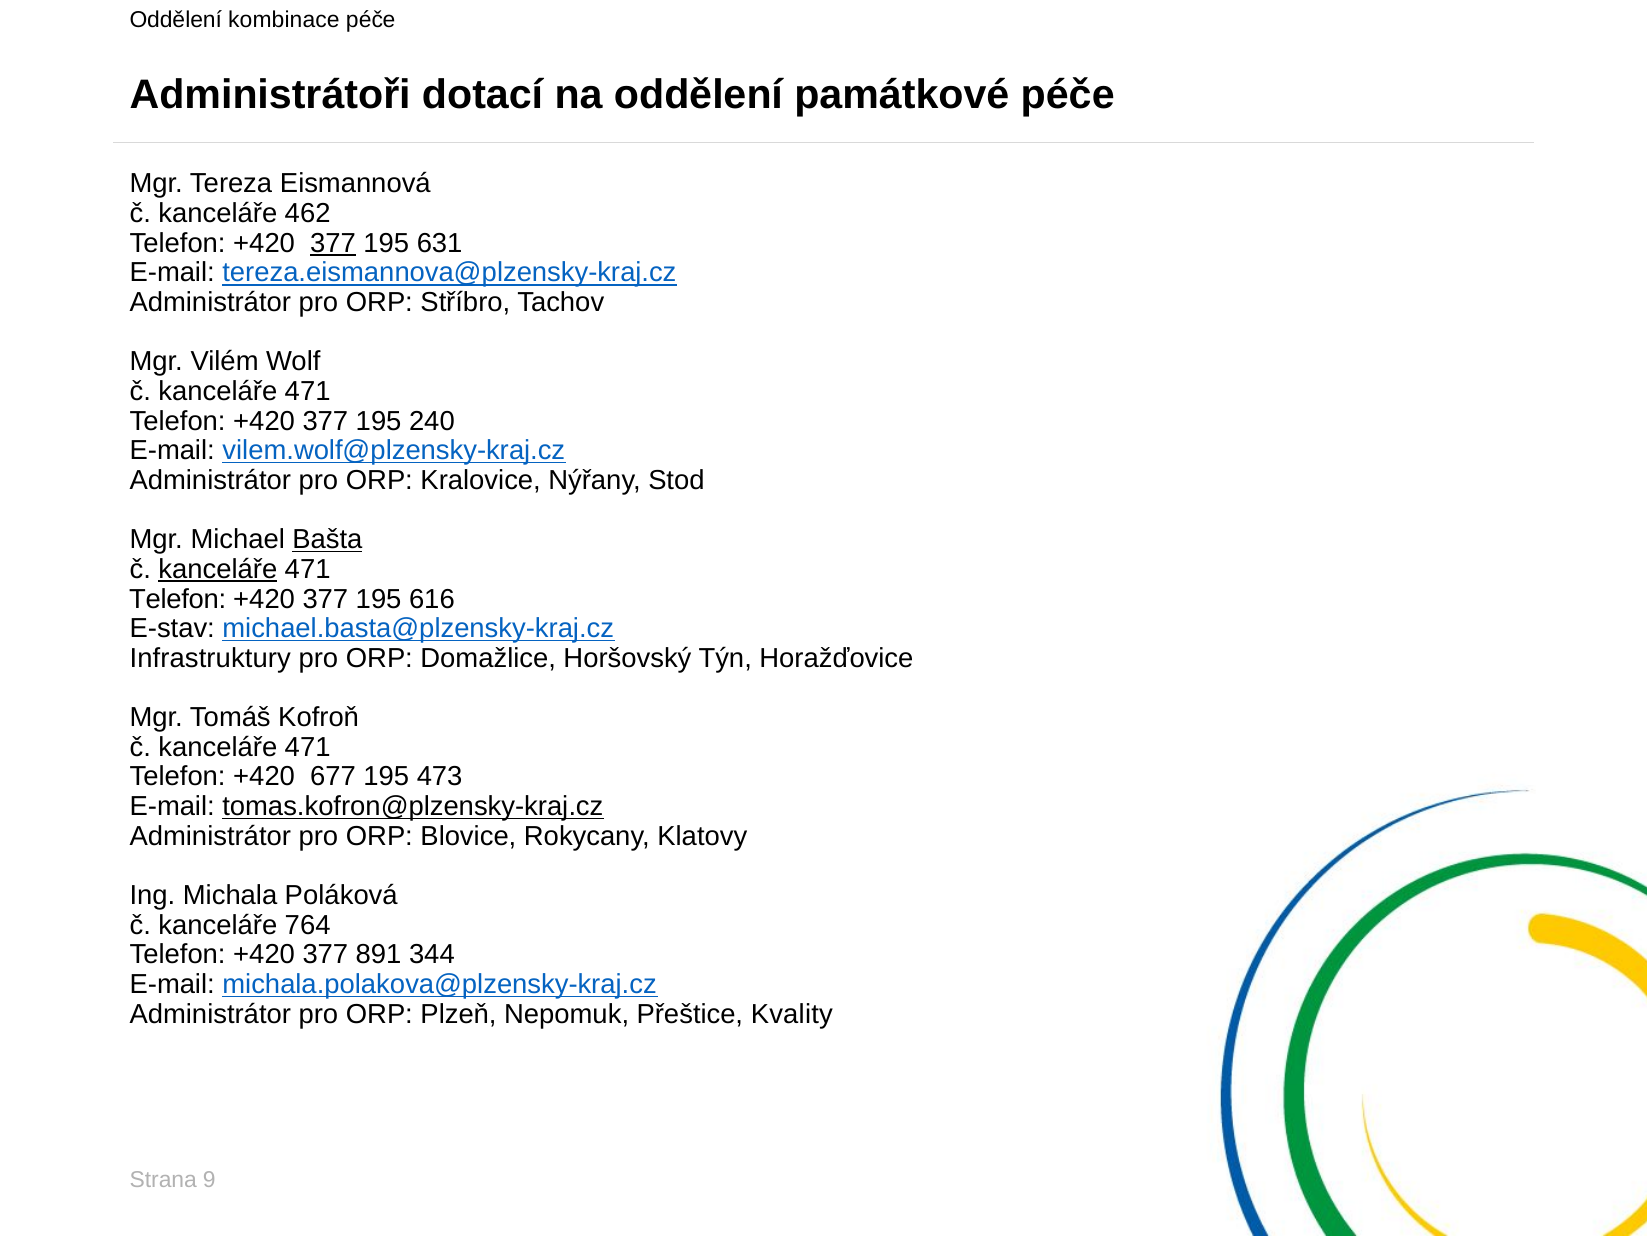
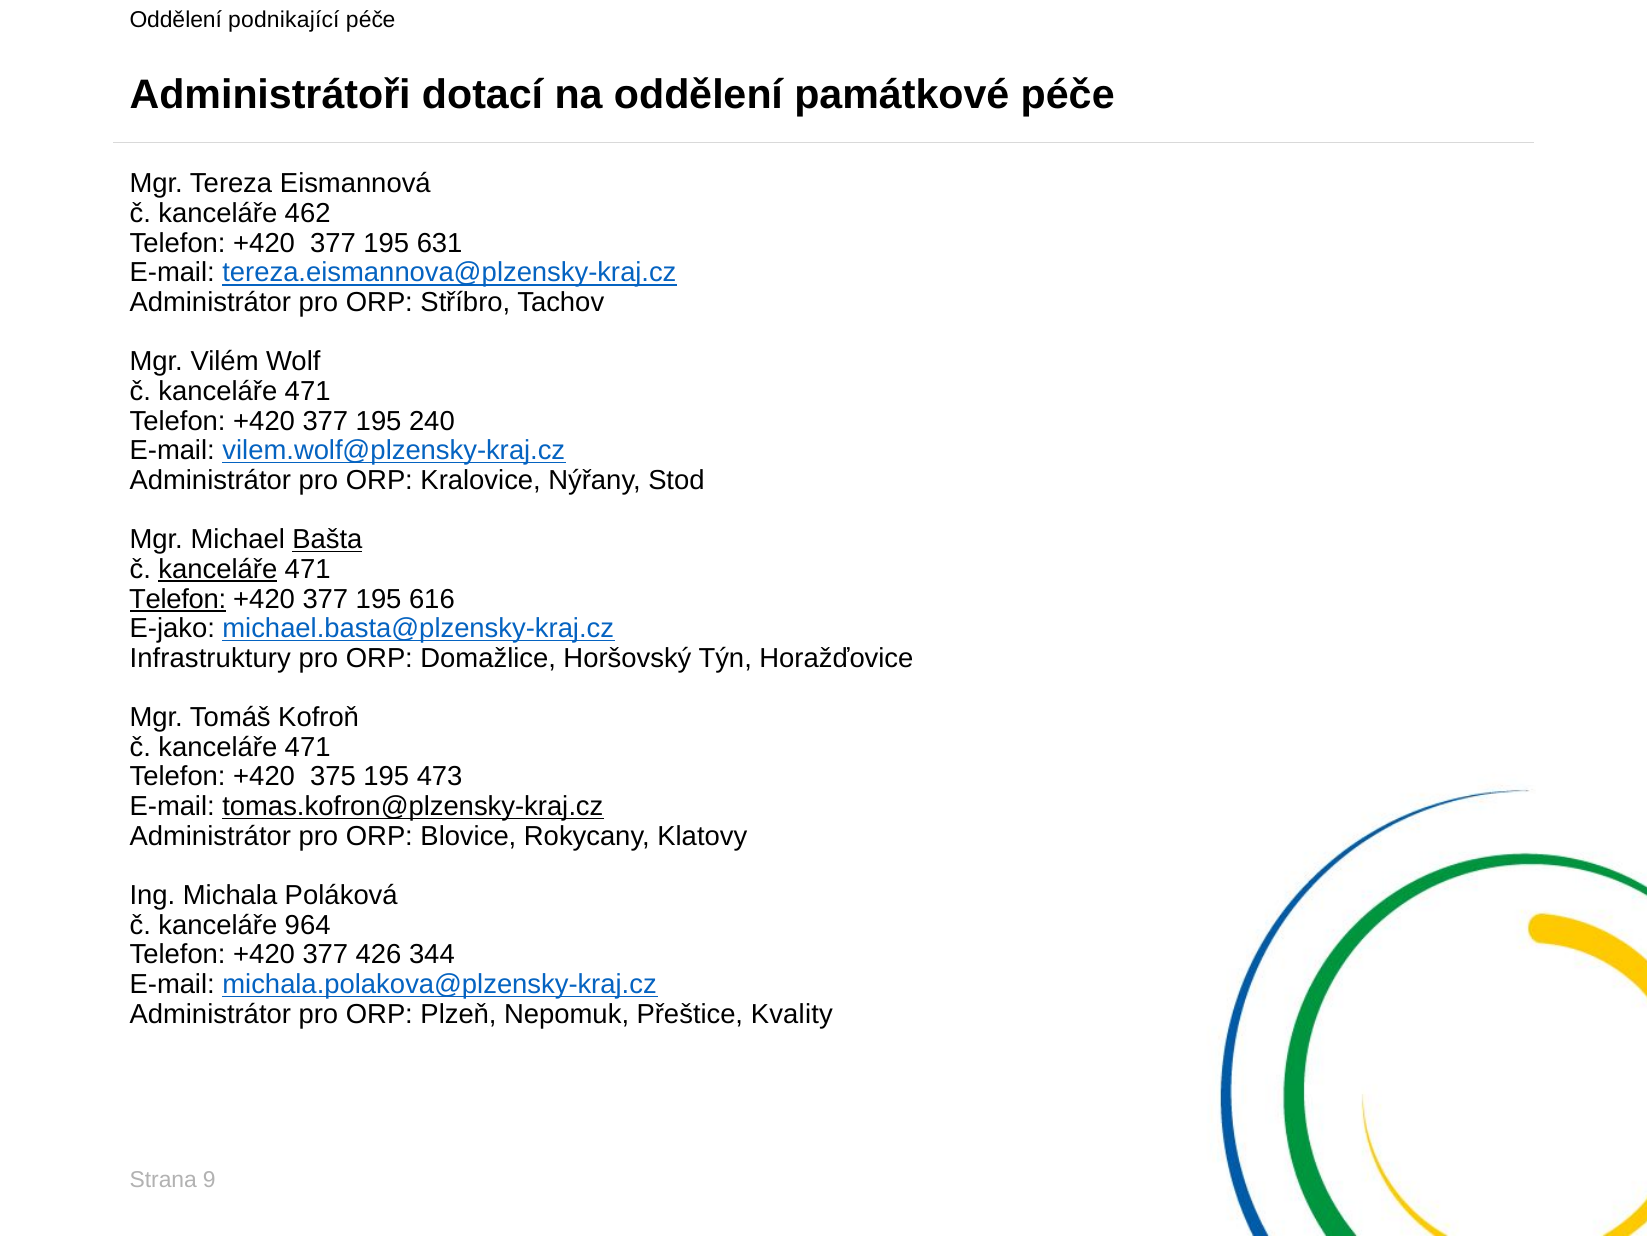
kombinace: kombinace -> podnikající
377 at (333, 243) underline: present -> none
Telefon at (178, 599) underline: none -> present
E-stav: E-stav -> E-jako
677: 677 -> 375
764: 764 -> 964
891: 891 -> 426
